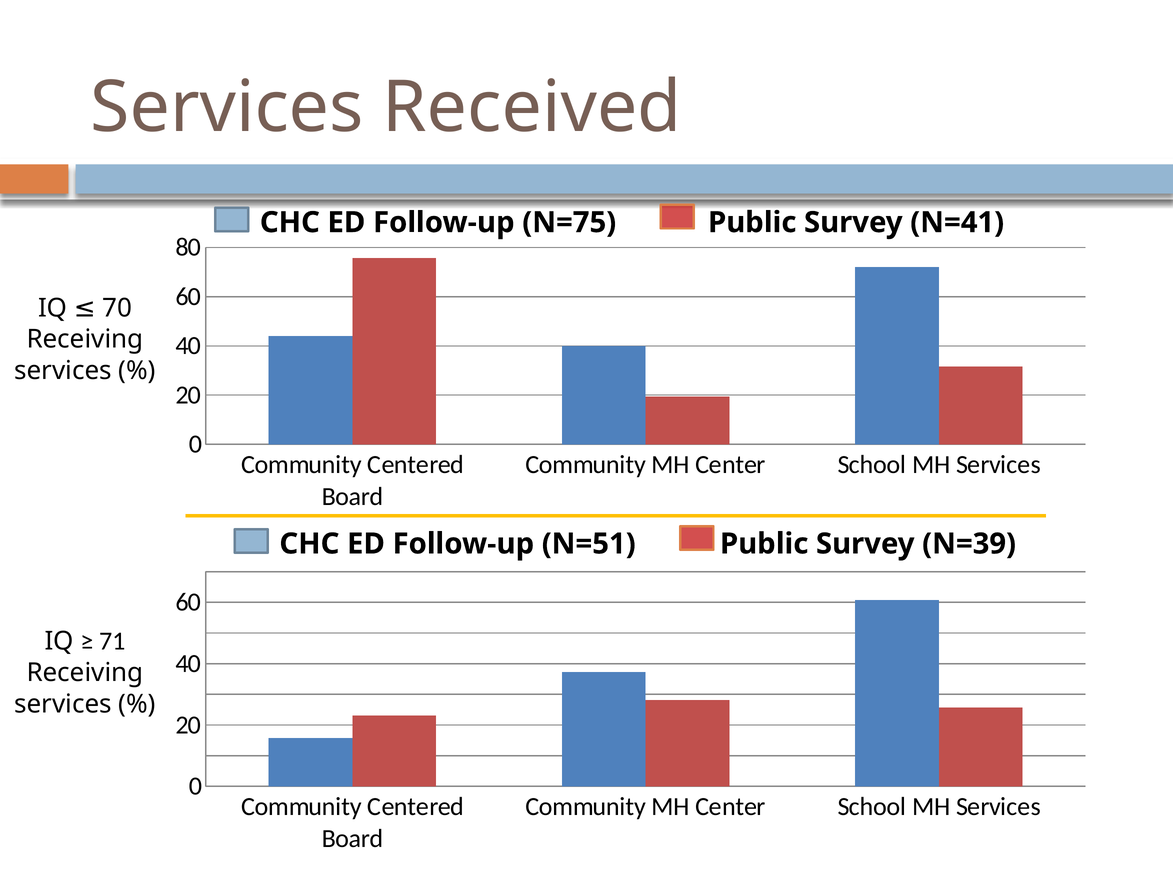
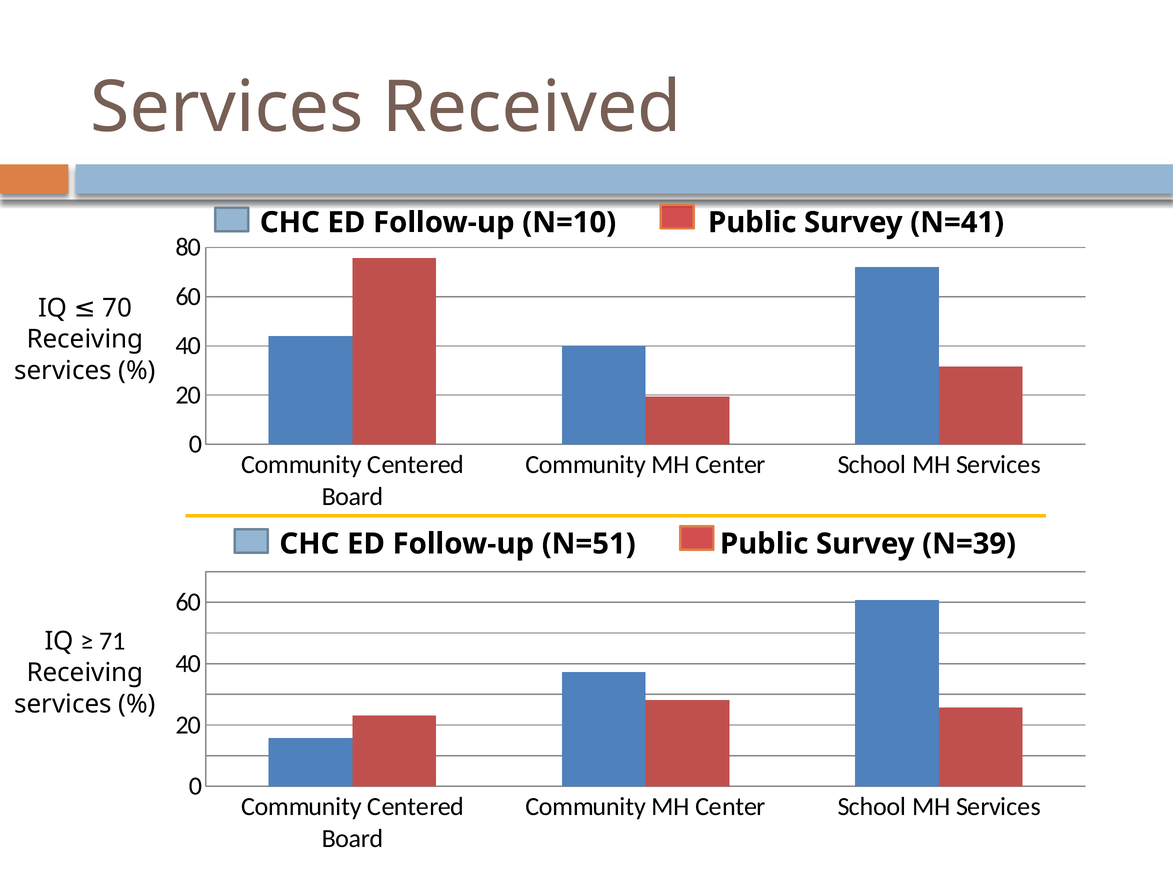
N=75: N=75 -> N=10
